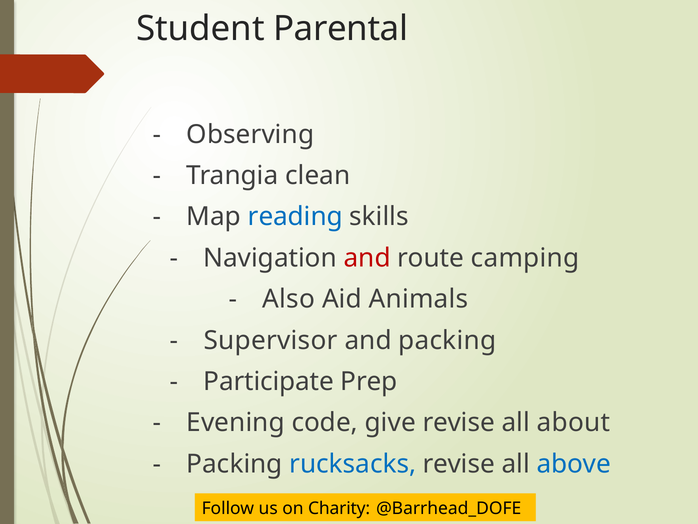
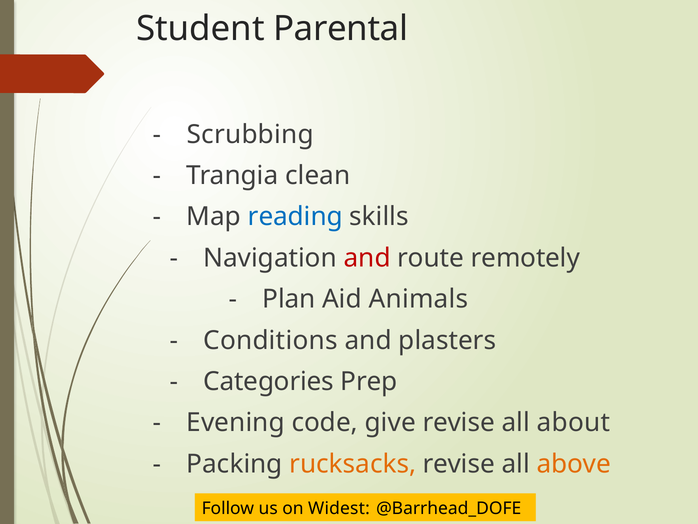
Observing: Observing -> Scrubbing
camping: camping -> remotely
Also: Also -> Plan
Supervisor: Supervisor -> Conditions
and packing: packing -> plasters
Participate: Participate -> Categories
rucksacks colour: blue -> orange
above colour: blue -> orange
Charity: Charity -> Widest
